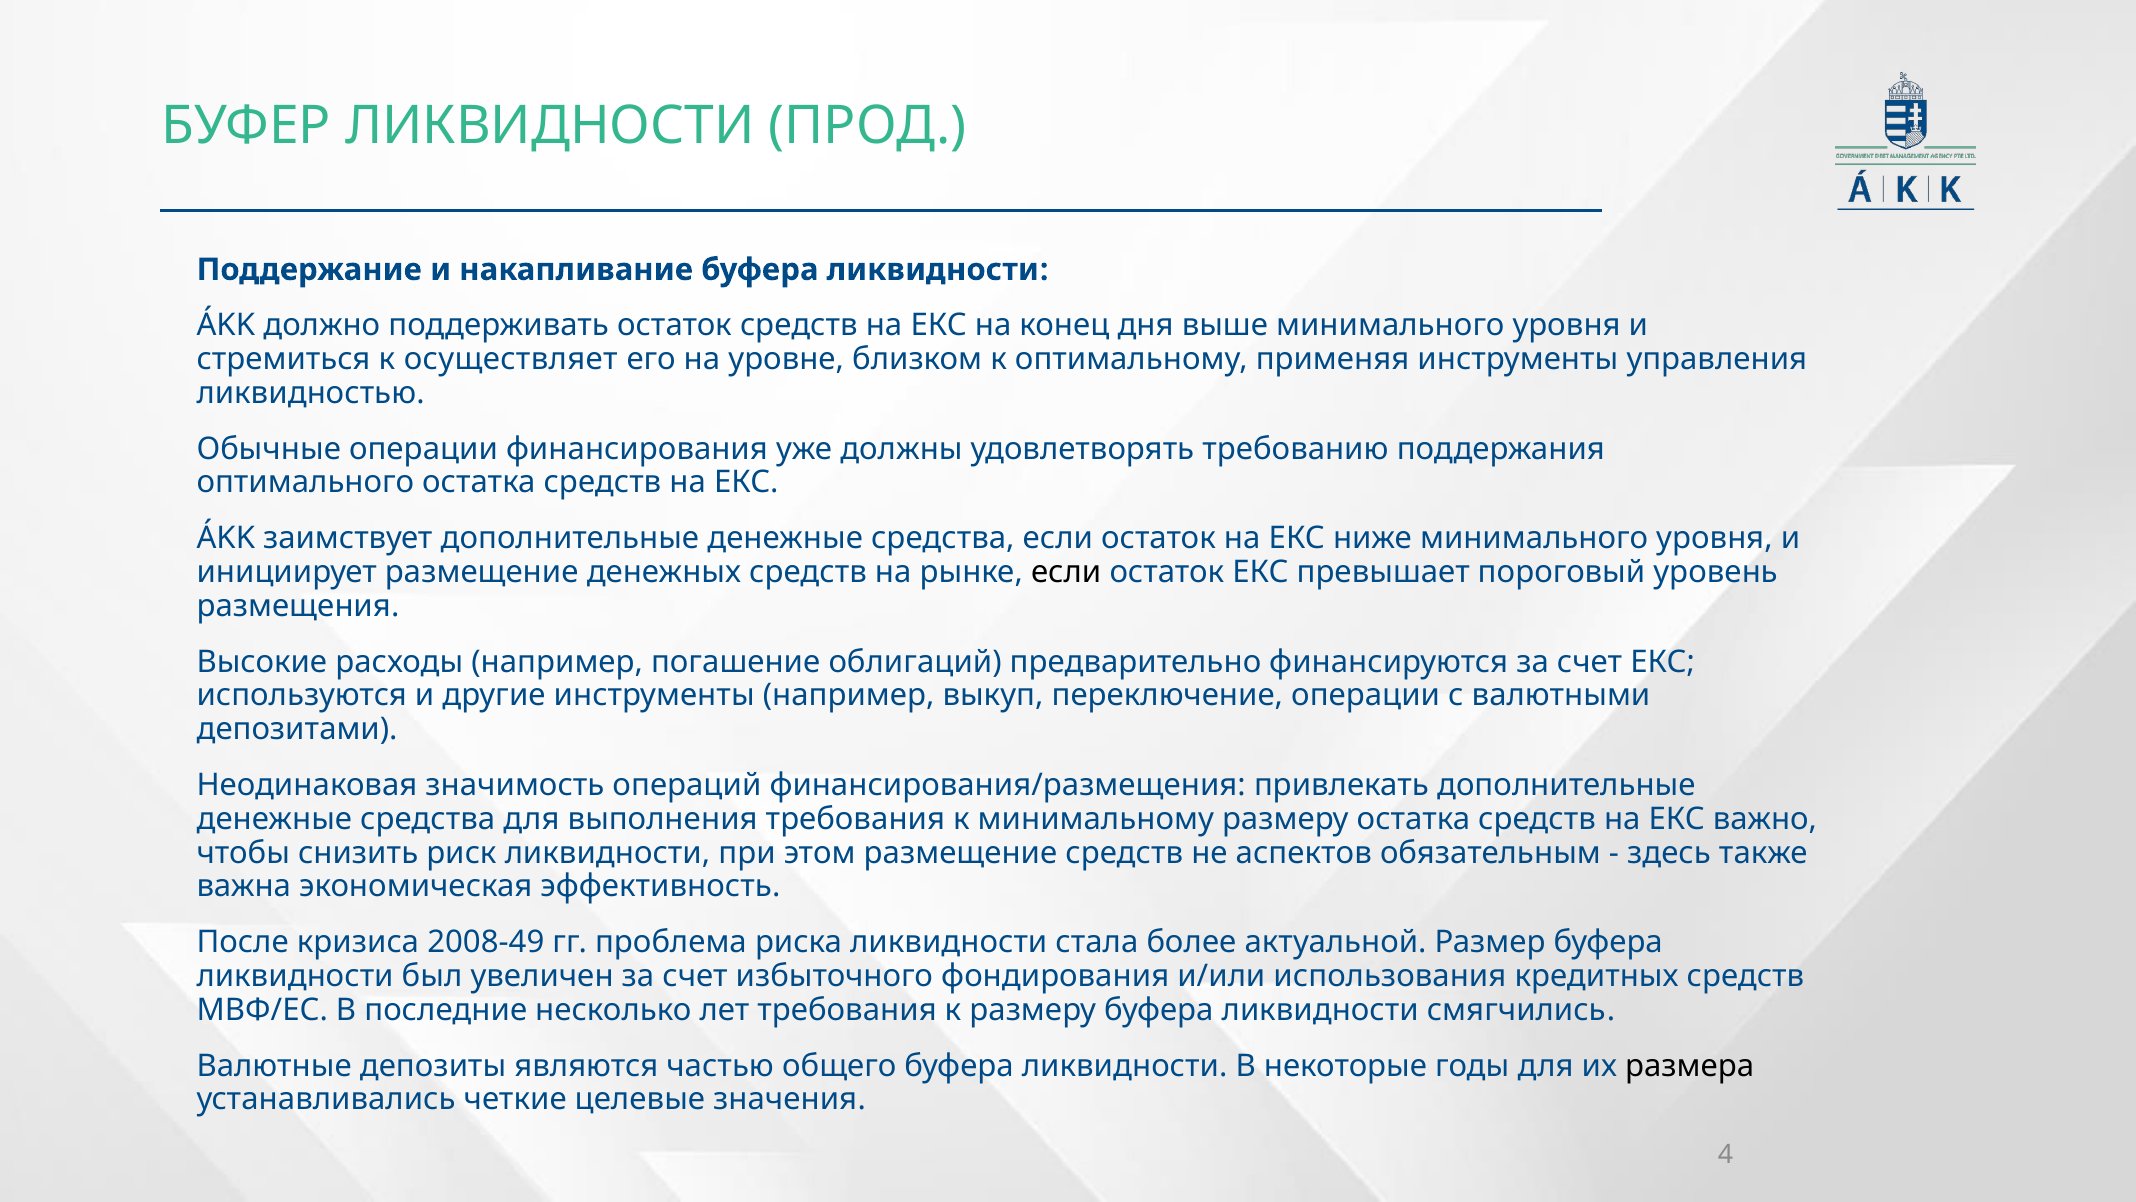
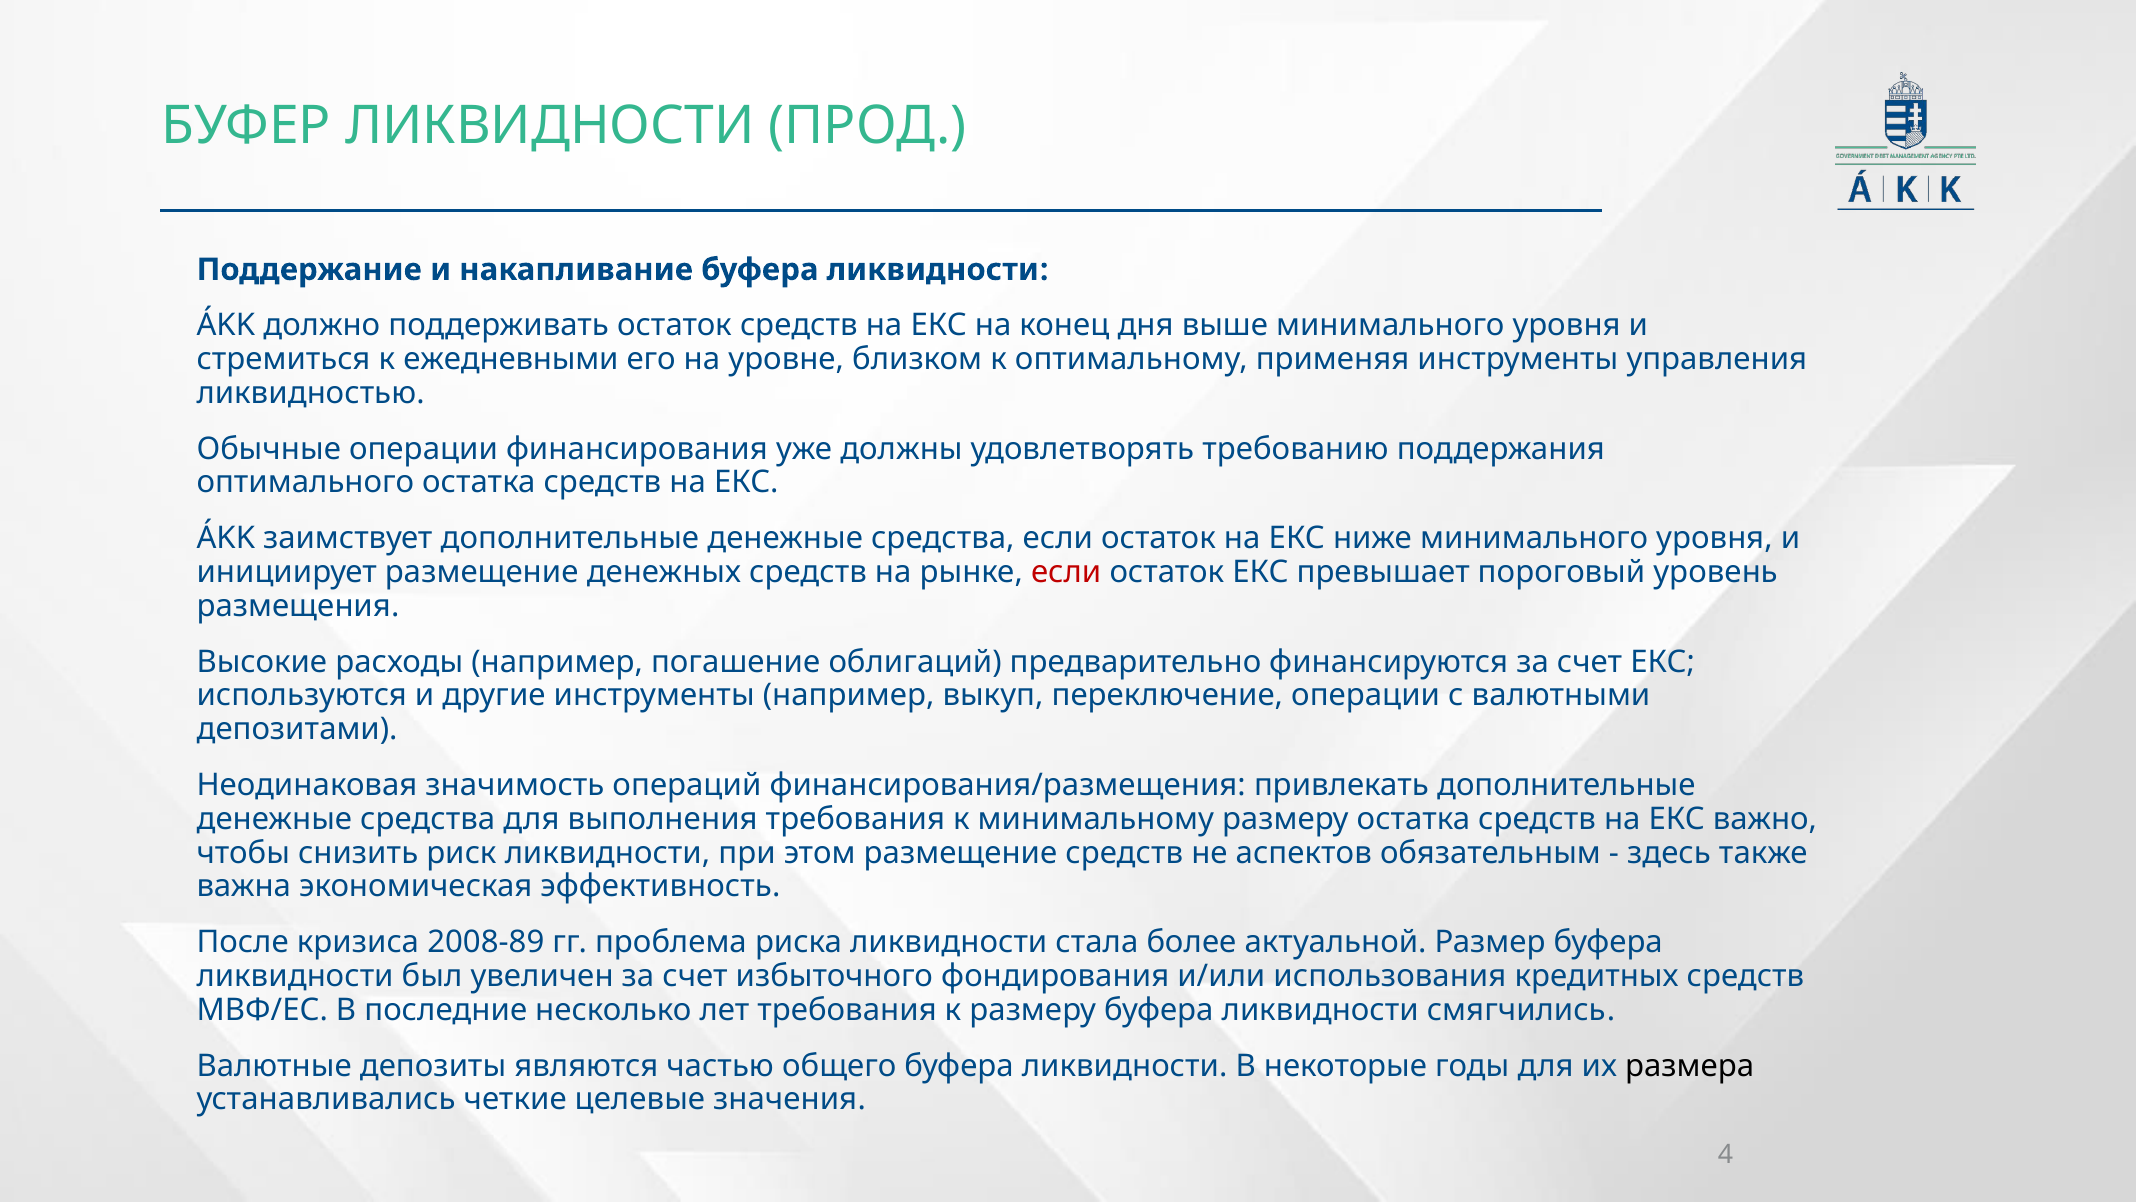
осуществляет: осуществляет -> ежедневными
если at (1066, 572) colour: black -> red
2008-49: 2008-49 -> 2008-89
